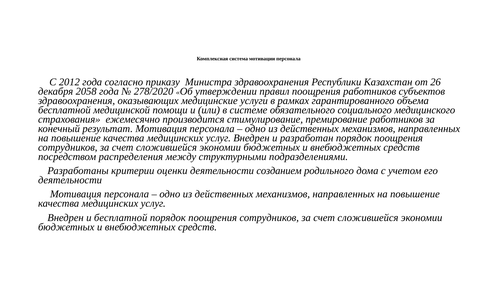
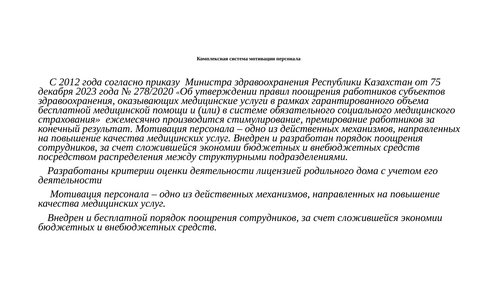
26: 26 -> 75
2058: 2058 -> 2023
созданием: созданием -> лицензией
